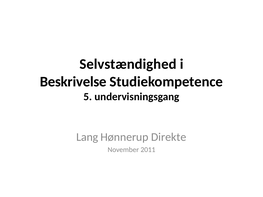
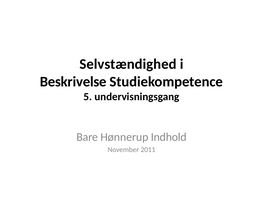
Lang: Lang -> Bare
Direkte: Direkte -> Indhold
